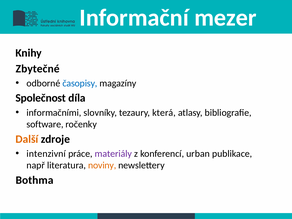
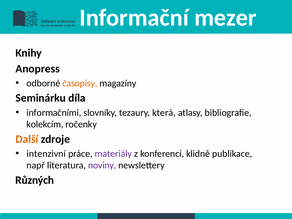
Zbytečné: Zbytečné -> Anopress
časopisy colour: blue -> orange
Společnost: Společnost -> Seminárku
software: software -> kolekcím
urban: urban -> klidně
noviny colour: orange -> purple
Bothma: Bothma -> Různých
